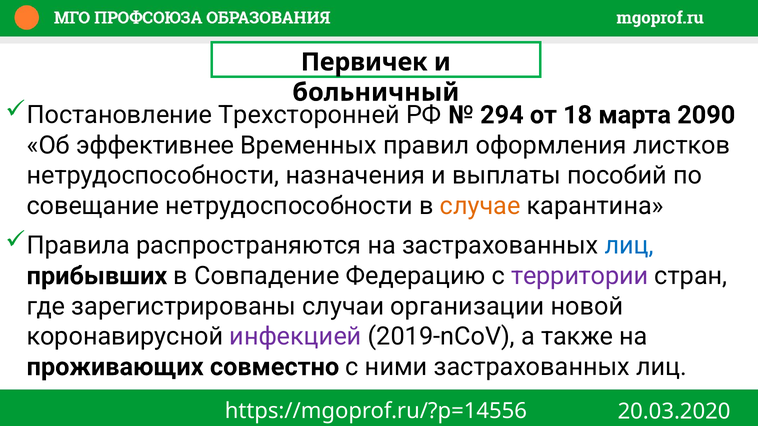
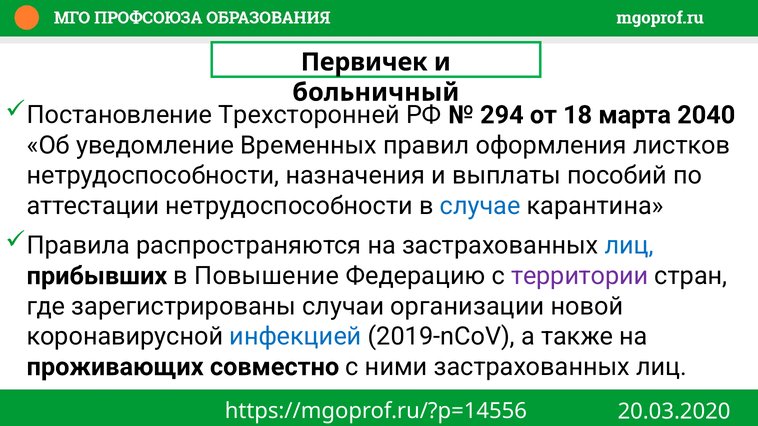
2090: 2090 -> 2040
эффективнее: эффективнее -> уведомление
совещание: совещание -> аттестации
случае colour: orange -> blue
Совпадение: Совпадение -> Повышение
инфекцией colour: purple -> blue
